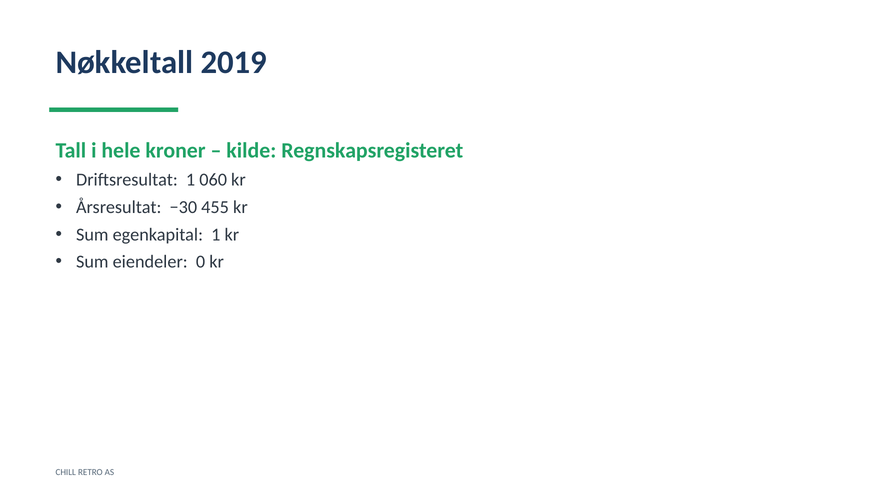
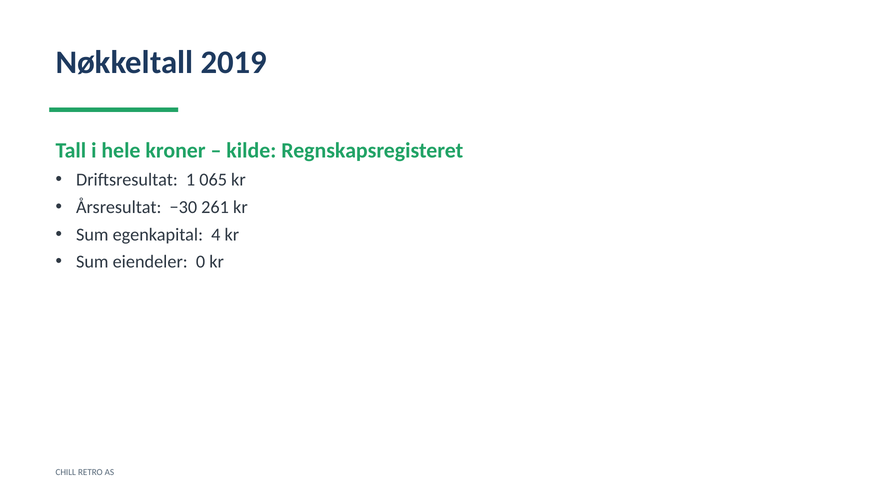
060: 060 -> 065
455: 455 -> 261
egenkapital 1: 1 -> 4
